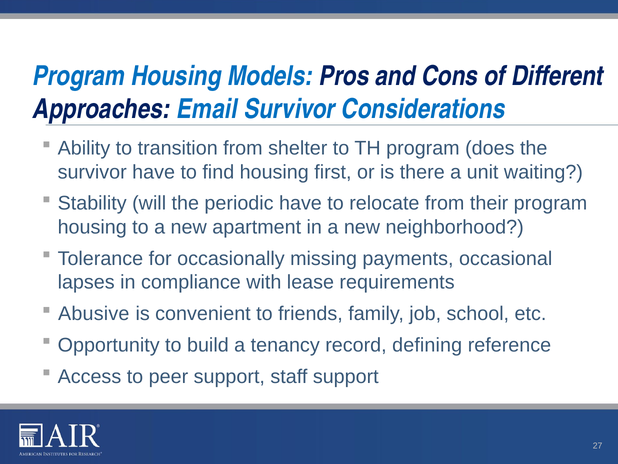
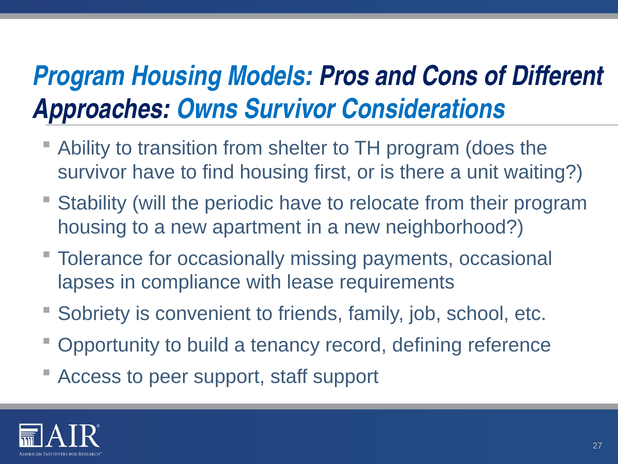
Email: Email -> Owns
Abusive: Abusive -> Sobriety
